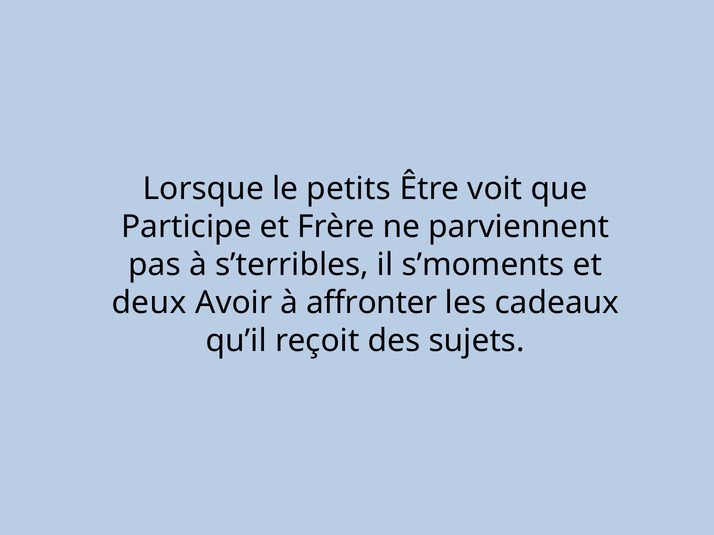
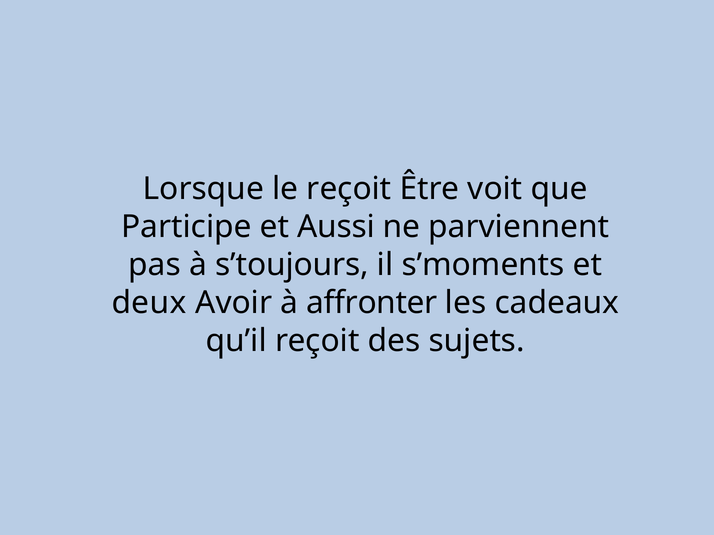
le petits: petits -> reçoit
Frère: Frère -> Aussi
s’terribles: s’terribles -> s’toujours
